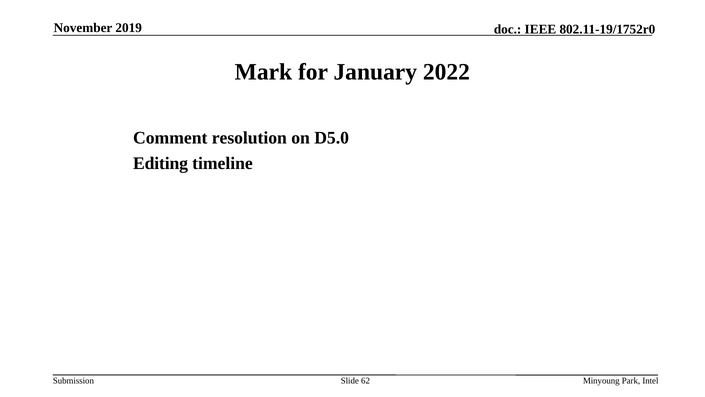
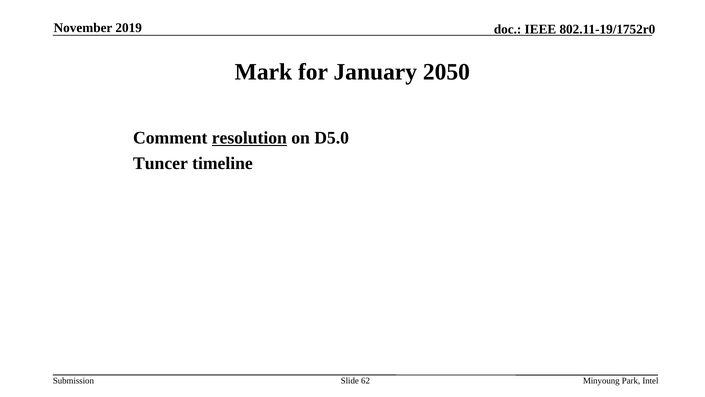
2022: 2022 -> 2050
resolution underline: none -> present
Editing: Editing -> Tuncer
